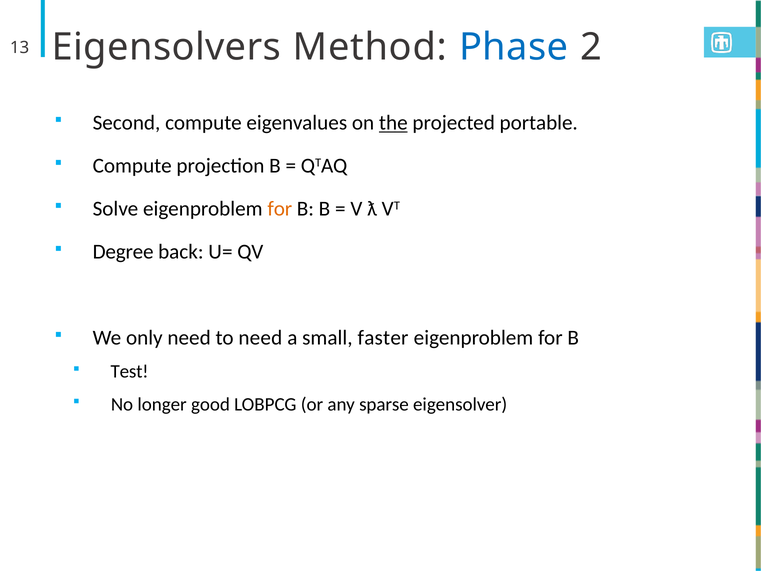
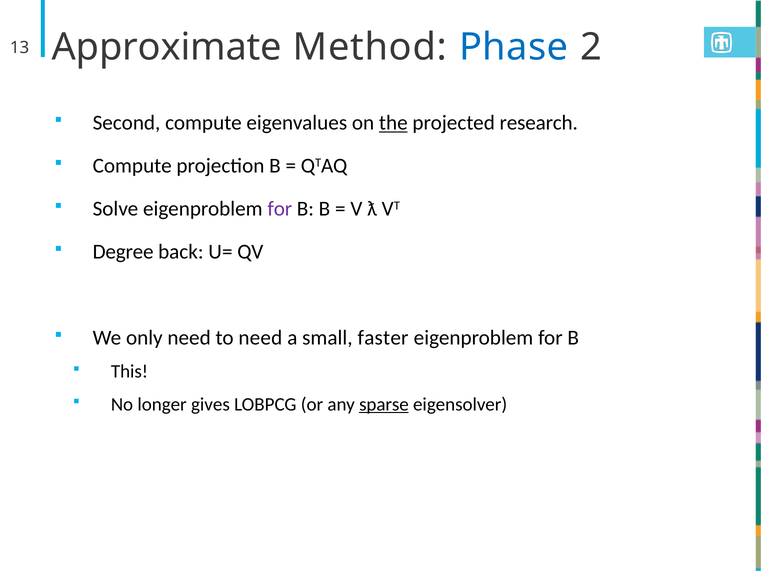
Eigensolvers: Eigensolvers -> Approximate
portable: portable -> research
for at (280, 209) colour: orange -> purple
Test: Test -> This
good: good -> gives
sparse underline: none -> present
